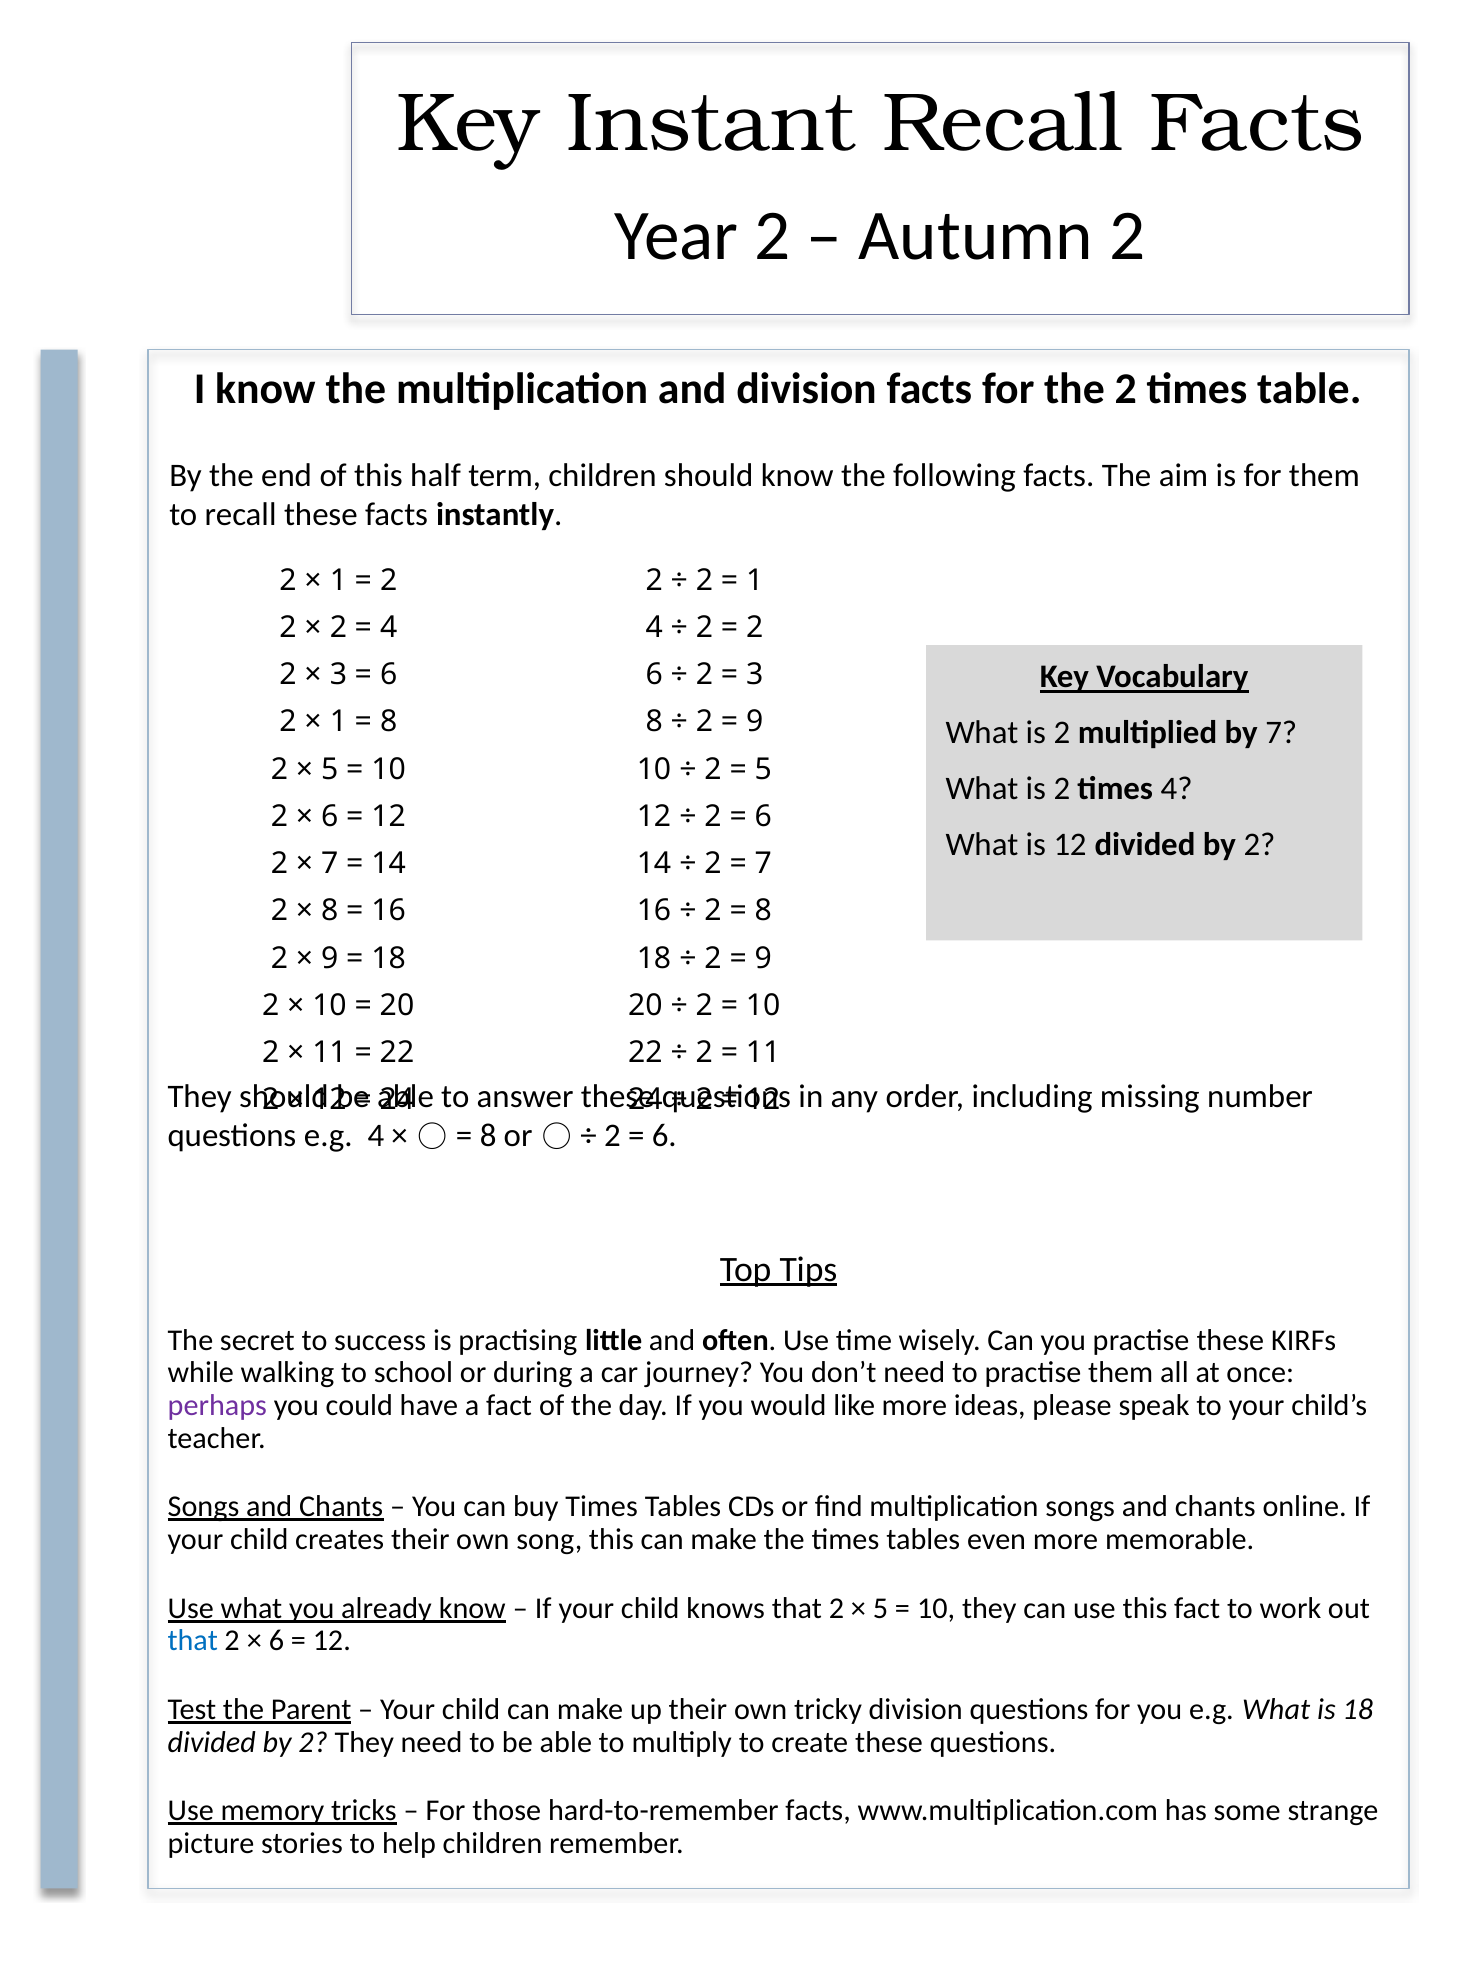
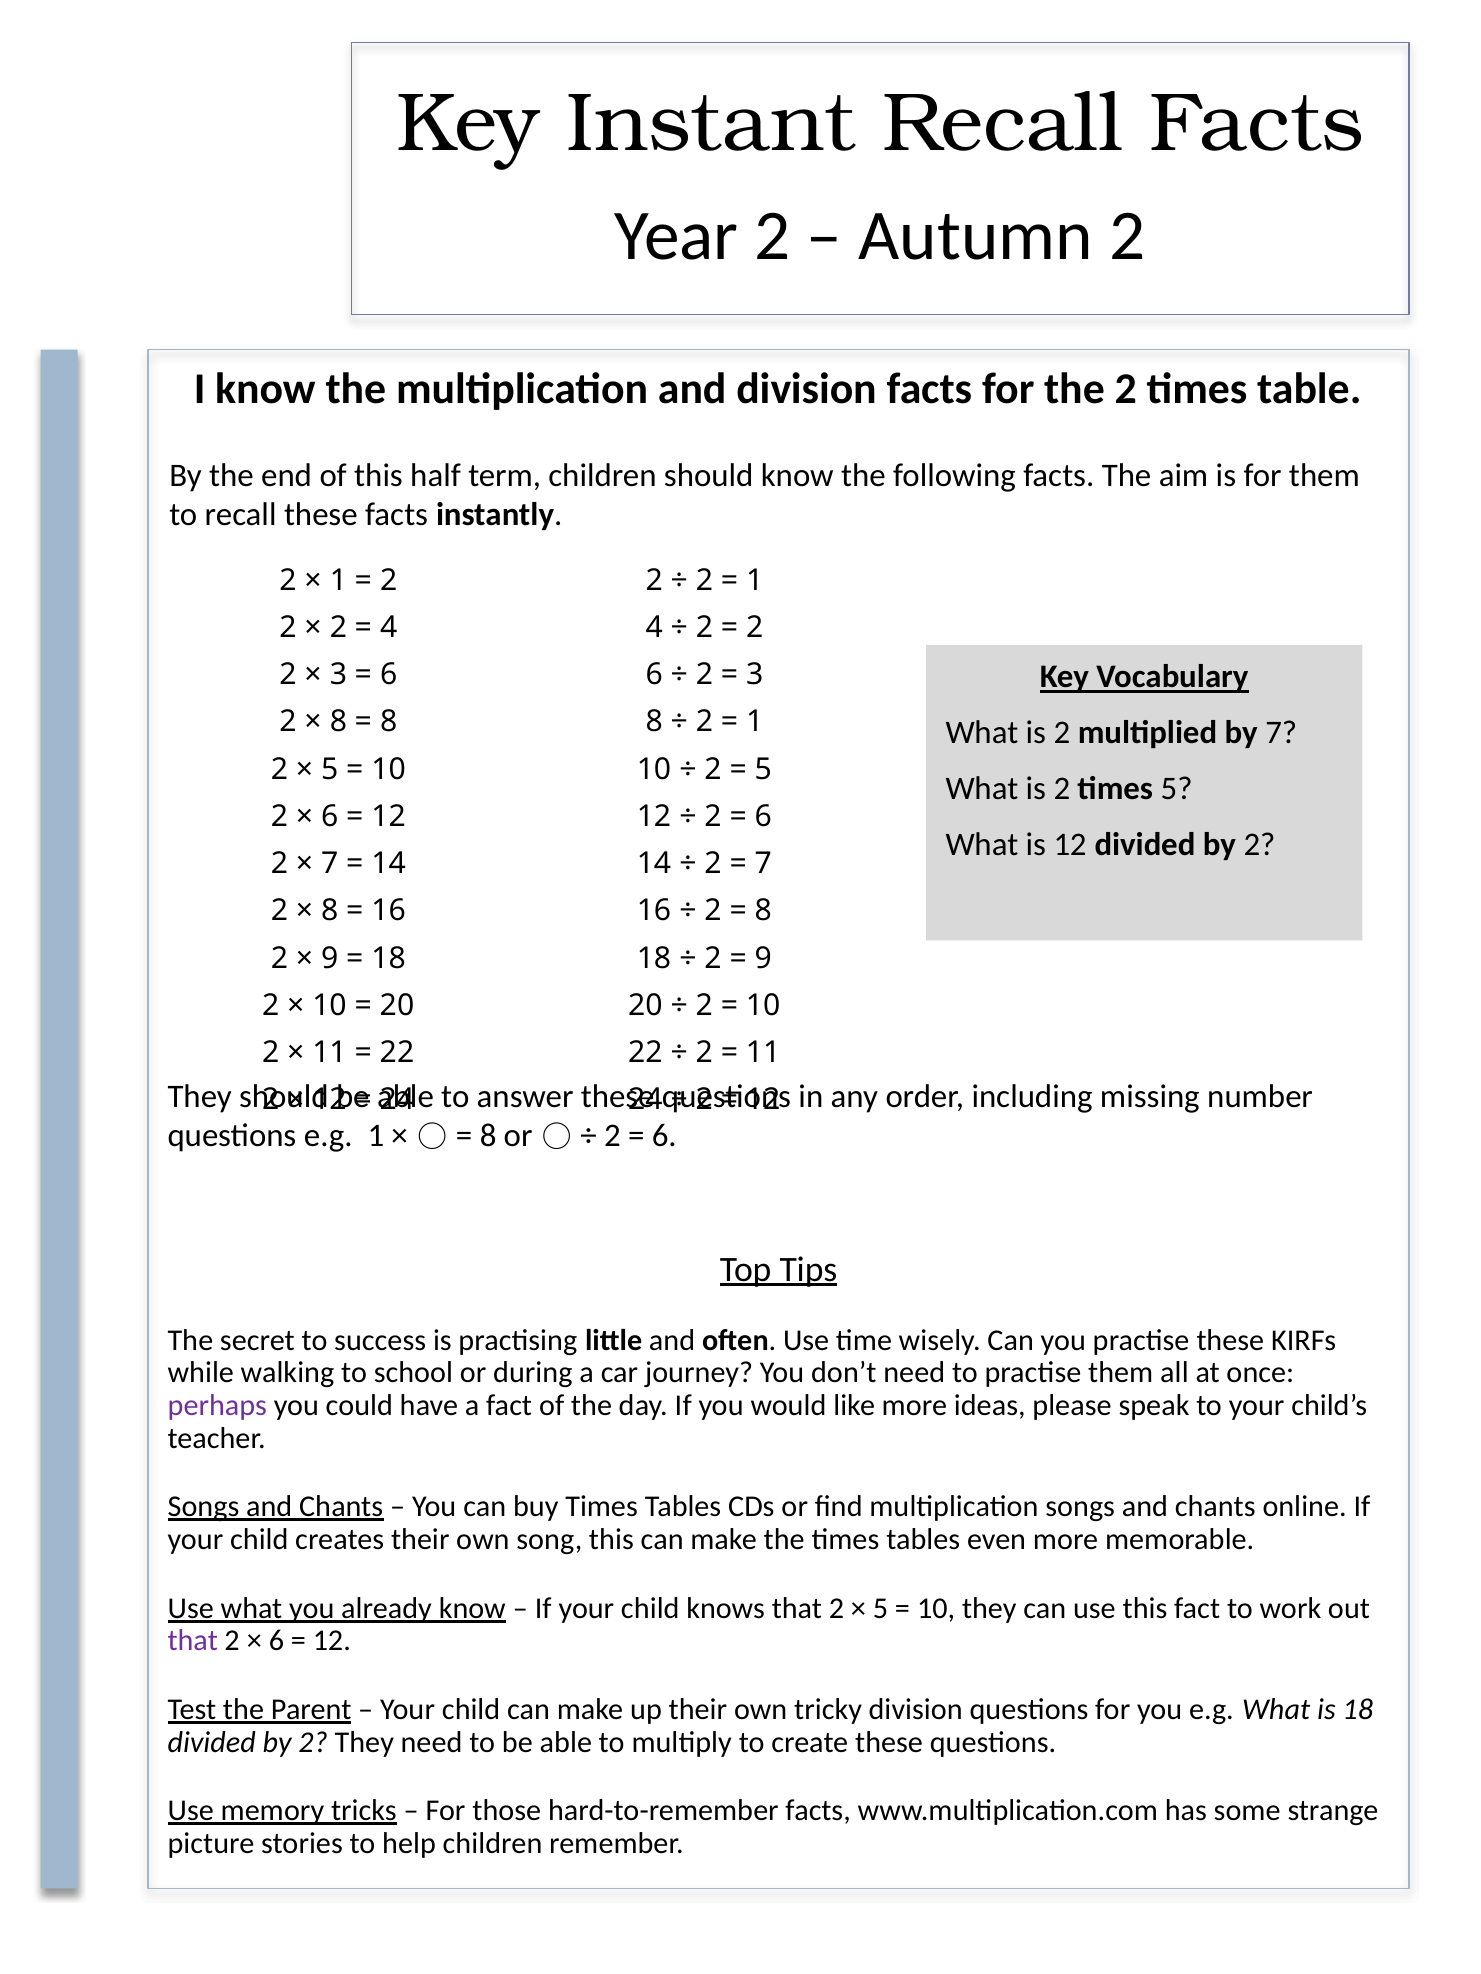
1 at (338, 722): 1 -> 8
9 at (755, 722): 9 -> 1
times 4: 4 -> 5
e.g 4: 4 -> 1
that at (193, 1641) colour: blue -> purple
